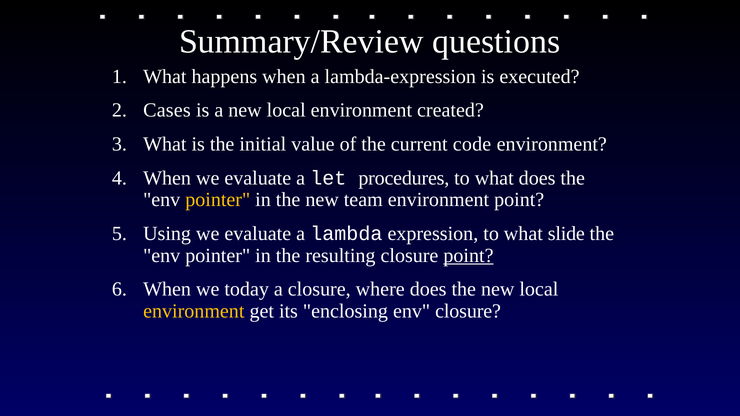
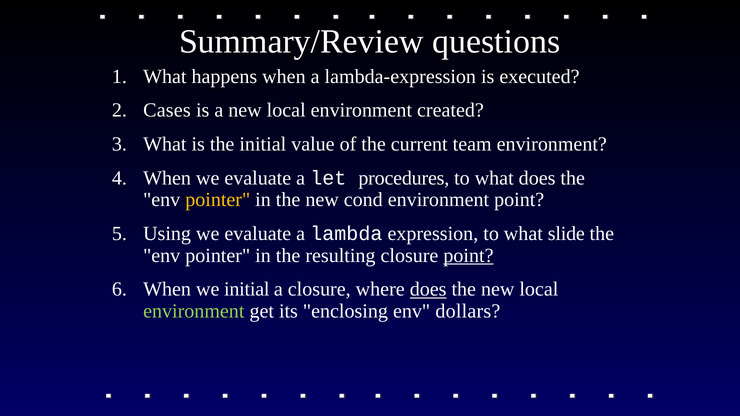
code: code -> team
team: team -> cond
we today: today -> initial
does at (428, 290) underline: none -> present
environment at (194, 311) colour: yellow -> light green
env closure: closure -> dollars
